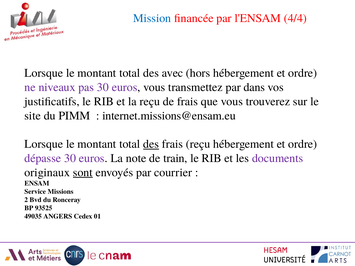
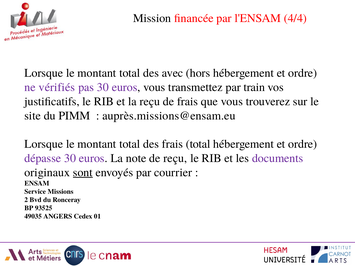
Mission colour: blue -> black
niveaux: niveaux -> vérifiés
dans: dans -> train
internet.missions@ensam.eu: internet.missions@ensam.eu -> auprès.missions@ensam.eu
des at (151, 144) underline: present -> none
frais reçu: reçu -> total
de train: train -> reçu
